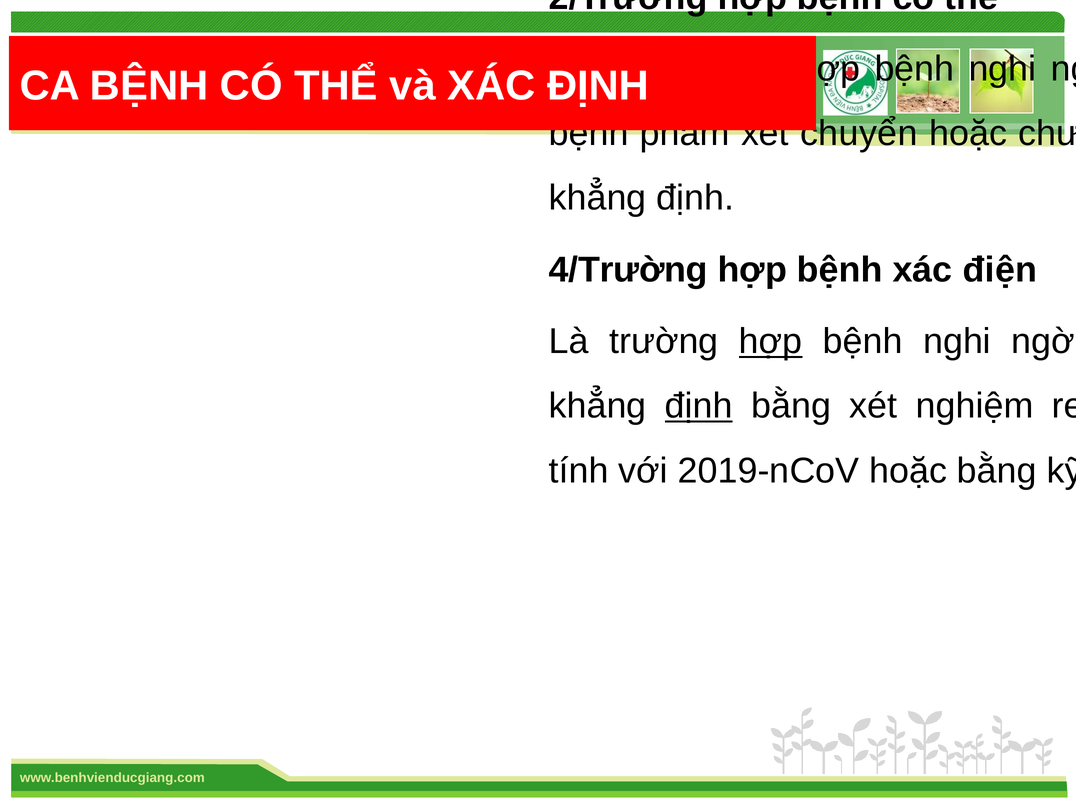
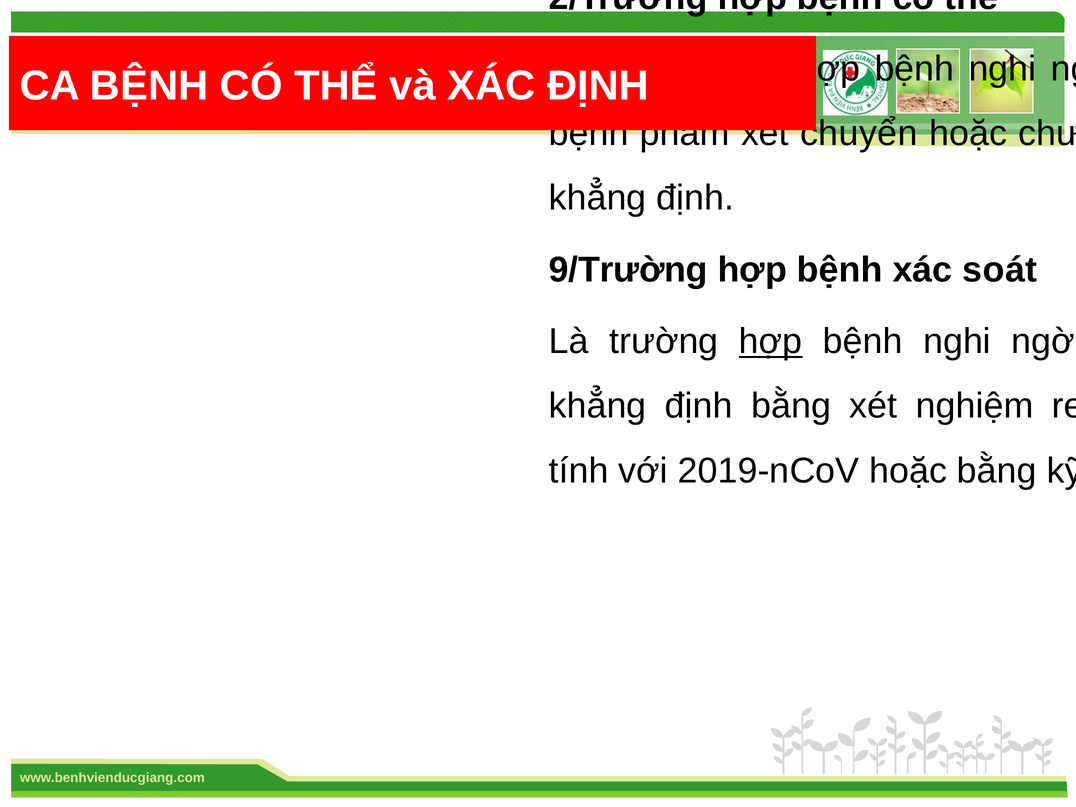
4/Trường: 4/Trường -> 9/Trường
điện: điện -> soát
định at (699, 406) underline: present -> none
